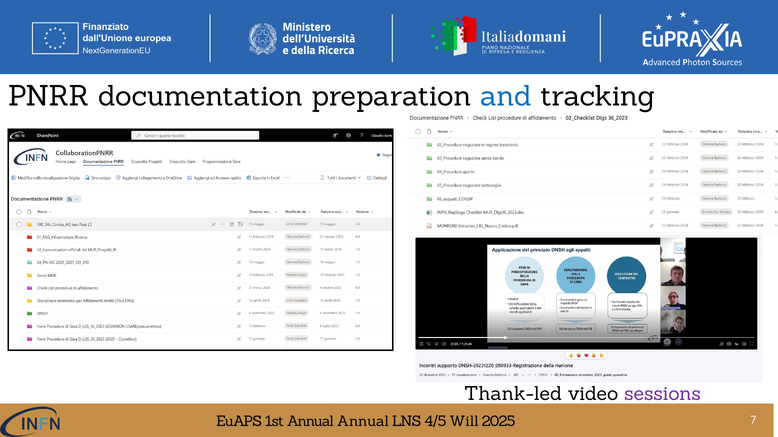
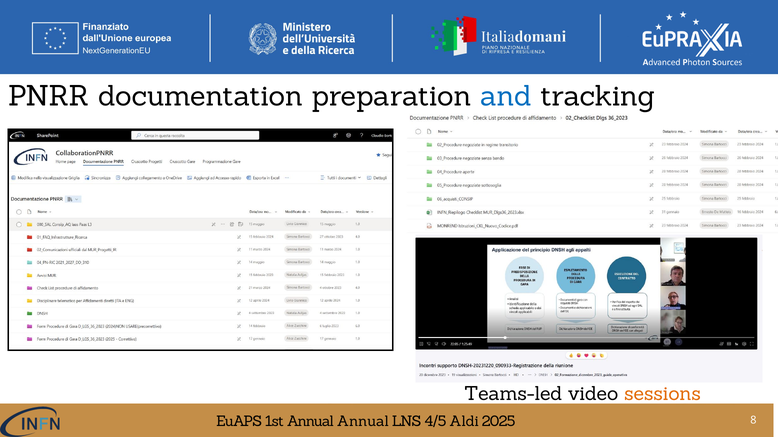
Thank-led: Thank-led -> Teams-led
sessions colour: purple -> orange
Will: Will -> Aldi
7: 7 -> 8
